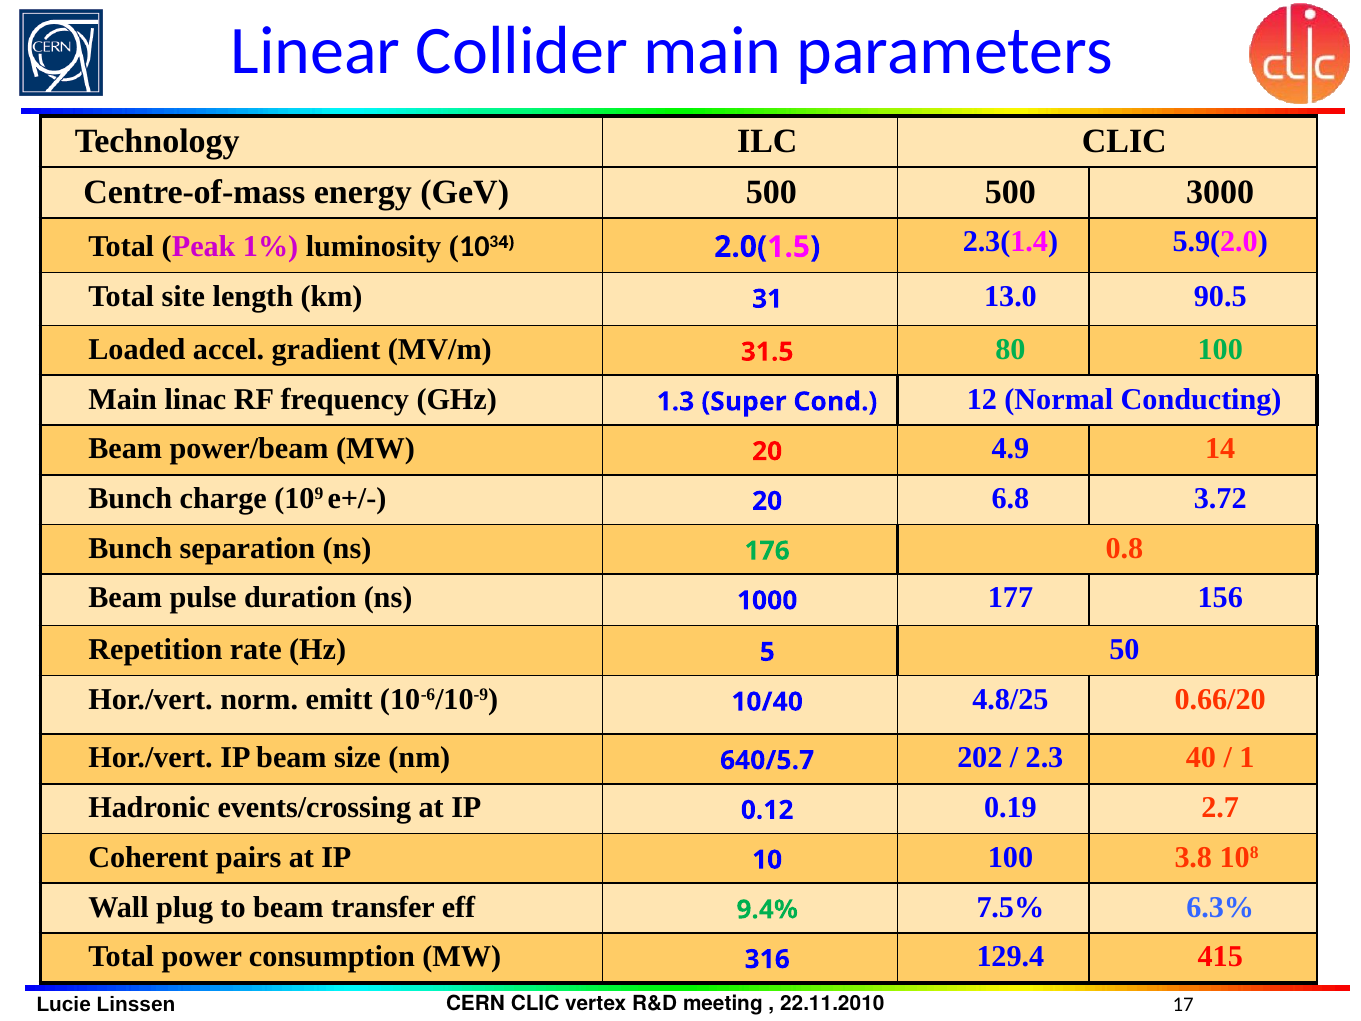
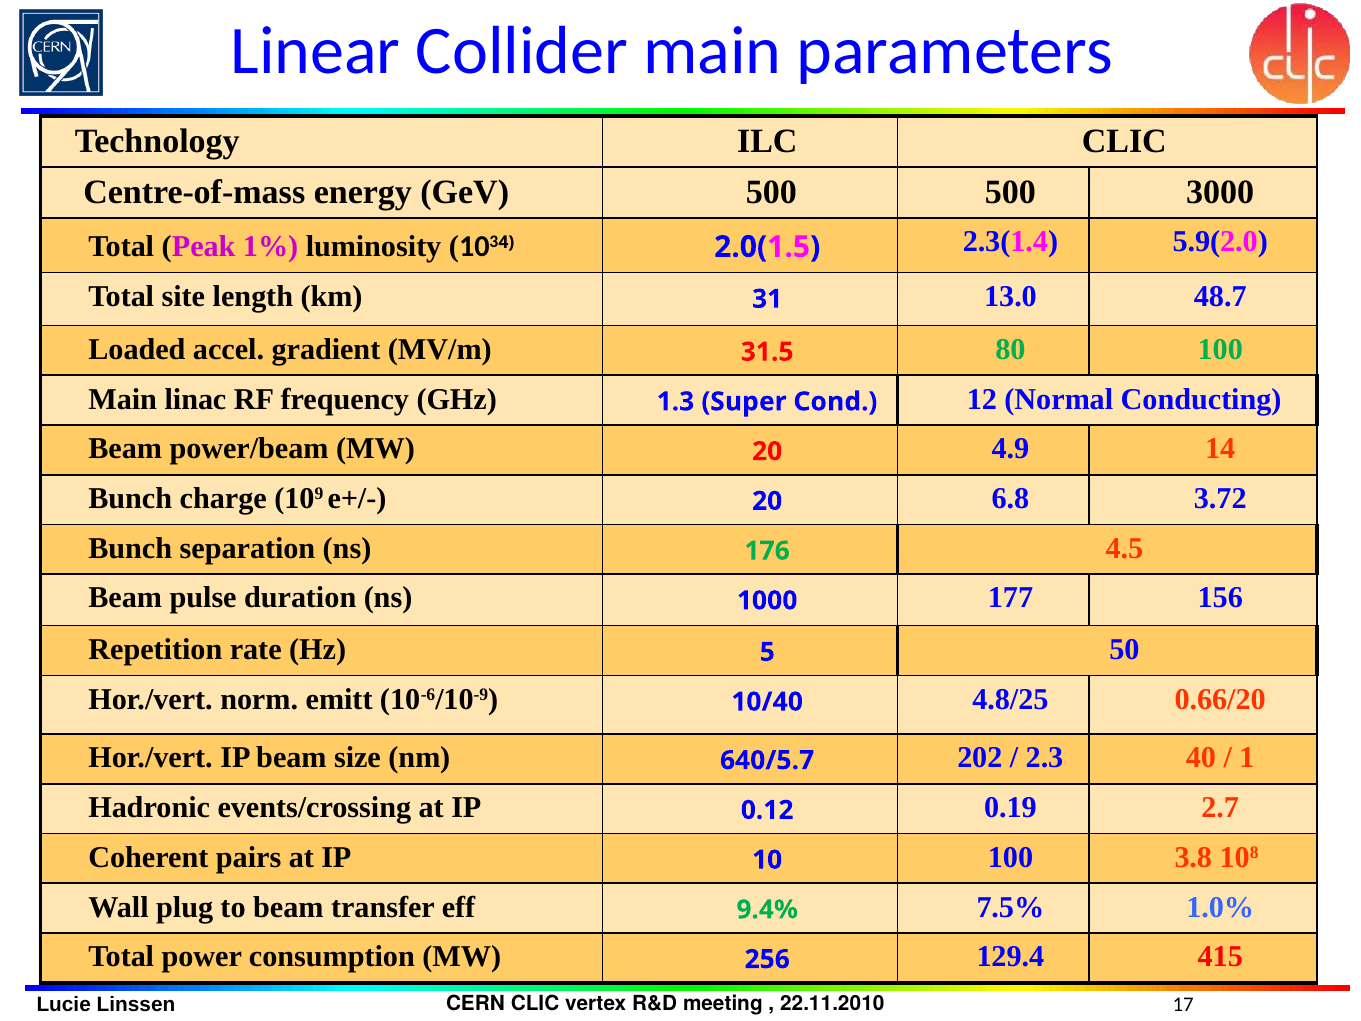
90.5: 90.5 -> 48.7
0.8: 0.8 -> 4.5
6.3%: 6.3% -> 1.0%
316: 316 -> 256
